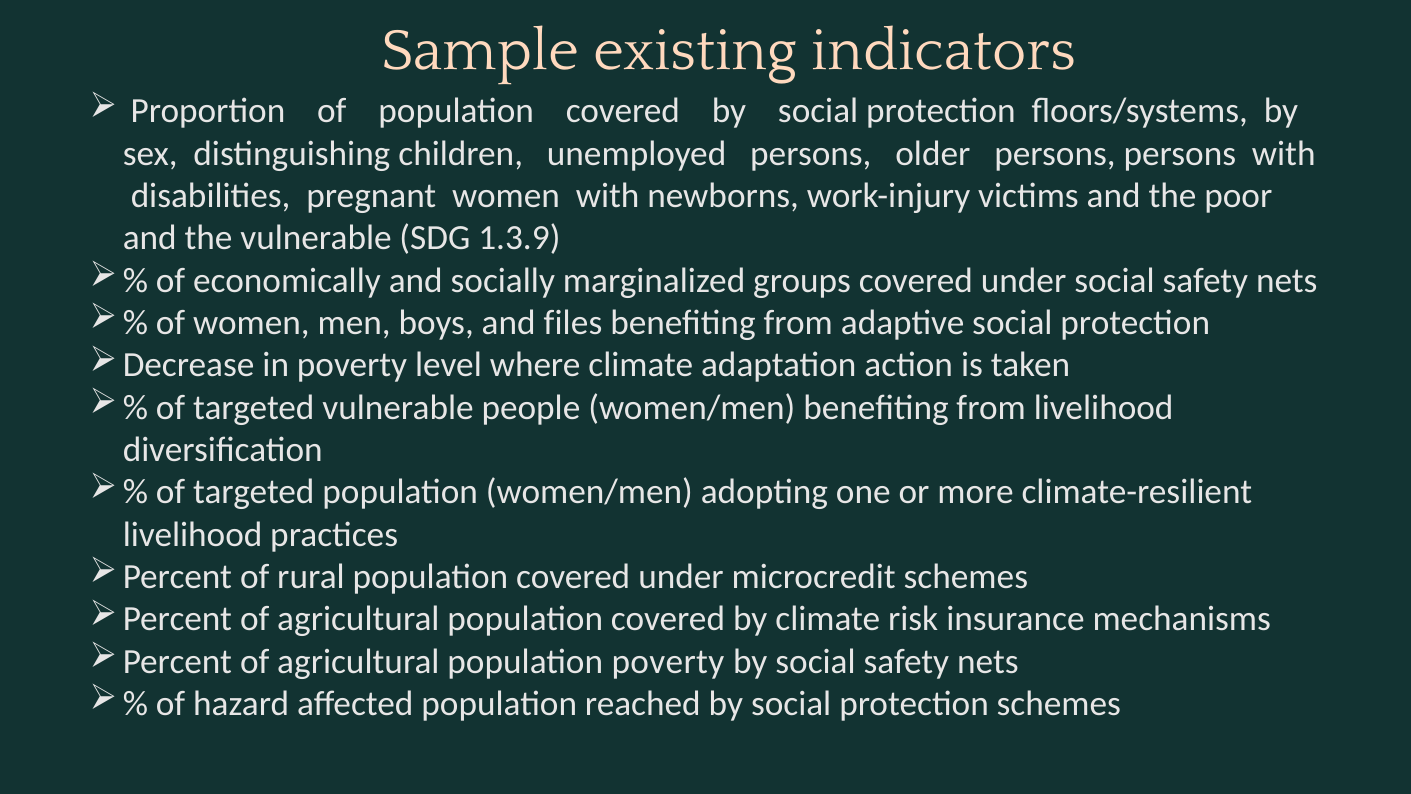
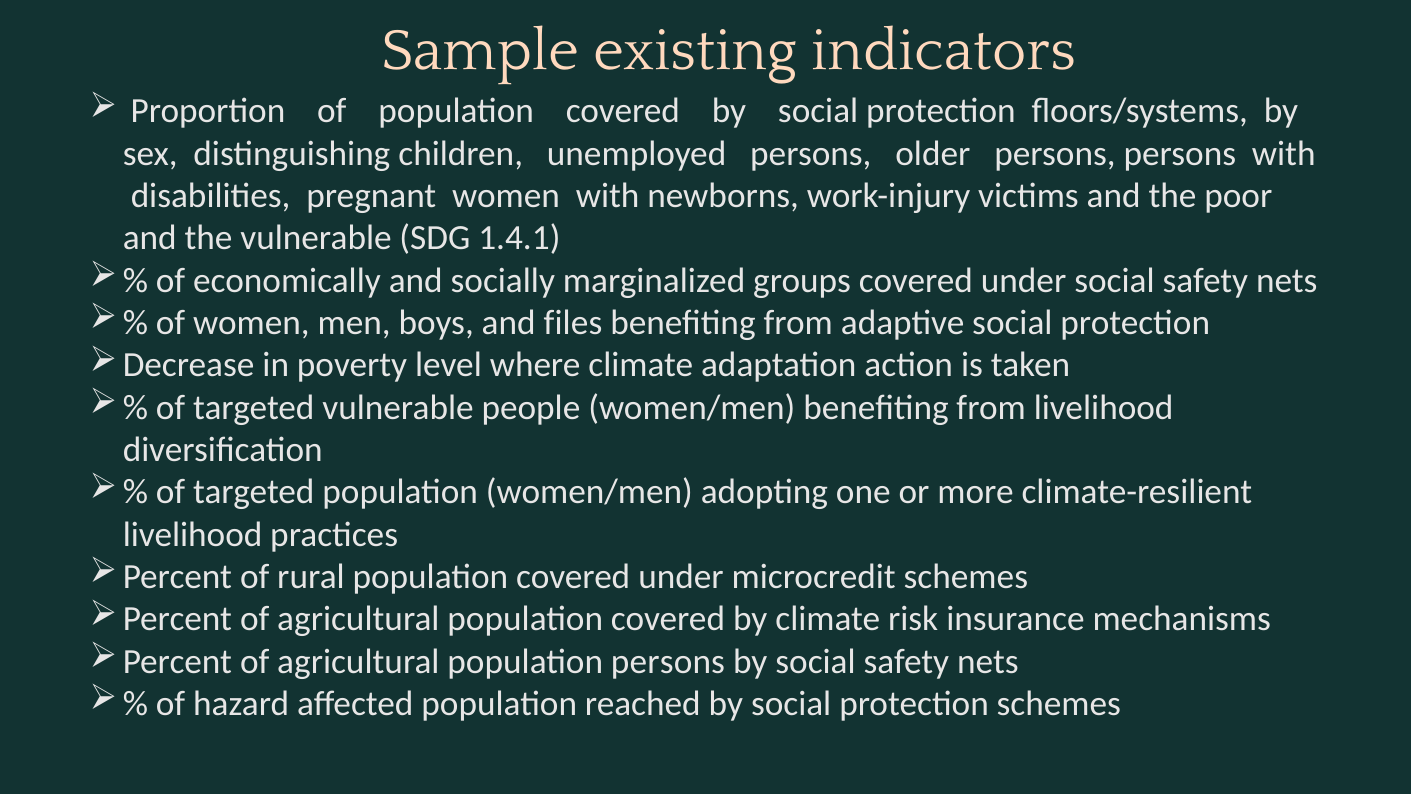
1.3.9: 1.3.9 -> 1.4.1
population poverty: poverty -> persons
